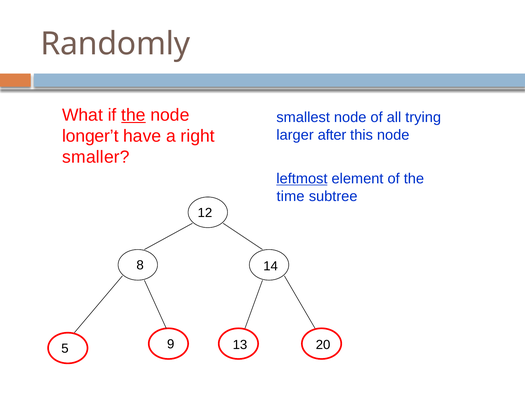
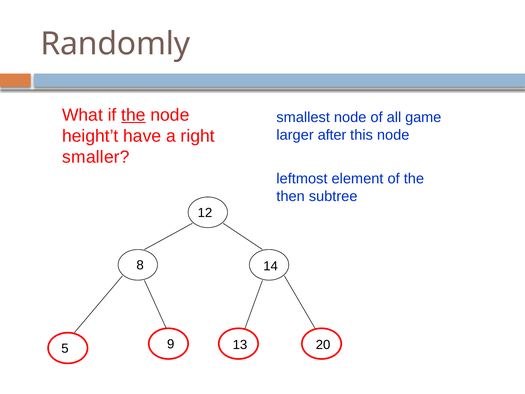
trying: trying -> game
longer’t: longer’t -> height’t
leftmost underline: present -> none
time: time -> then
